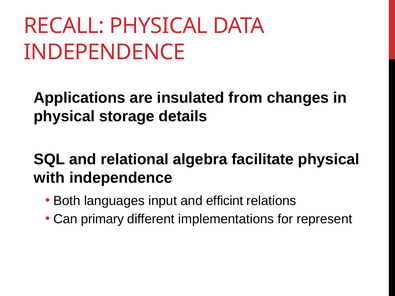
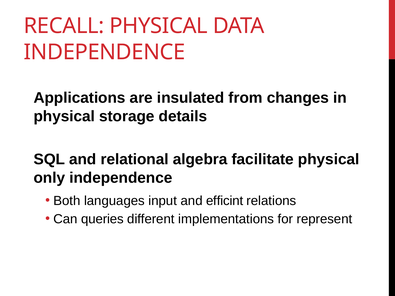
with: with -> only
primary: primary -> queries
